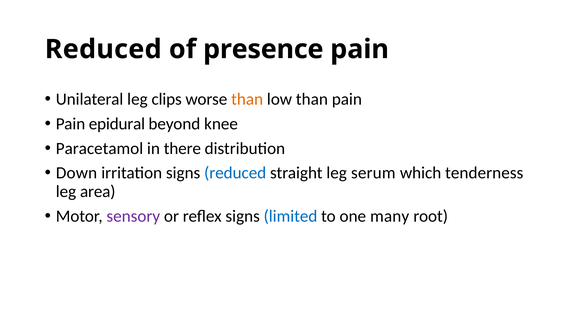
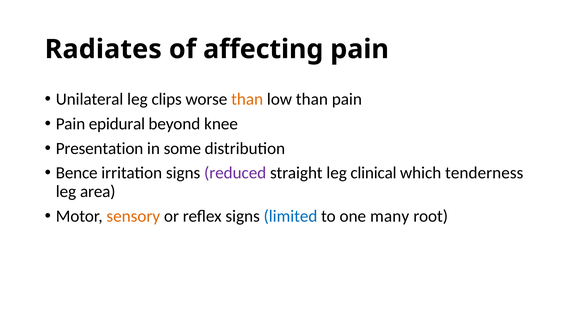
Reduced at (103, 49): Reduced -> Radiates
presence: presence -> affecting
Paracetamol: Paracetamol -> Presentation
there: there -> some
Down: Down -> Bence
reduced at (235, 173) colour: blue -> purple
serum: serum -> clinical
sensory colour: purple -> orange
